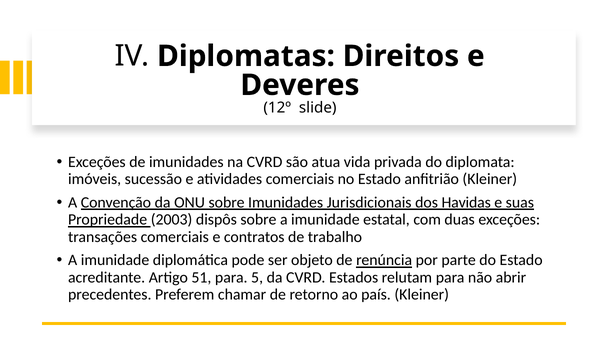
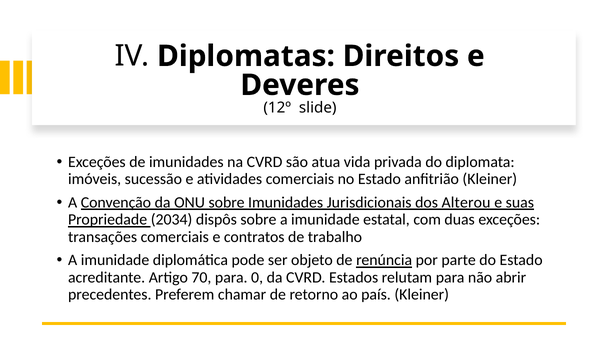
Havidas: Havidas -> Alterou
2003: 2003 -> 2034
51: 51 -> 70
5: 5 -> 0
